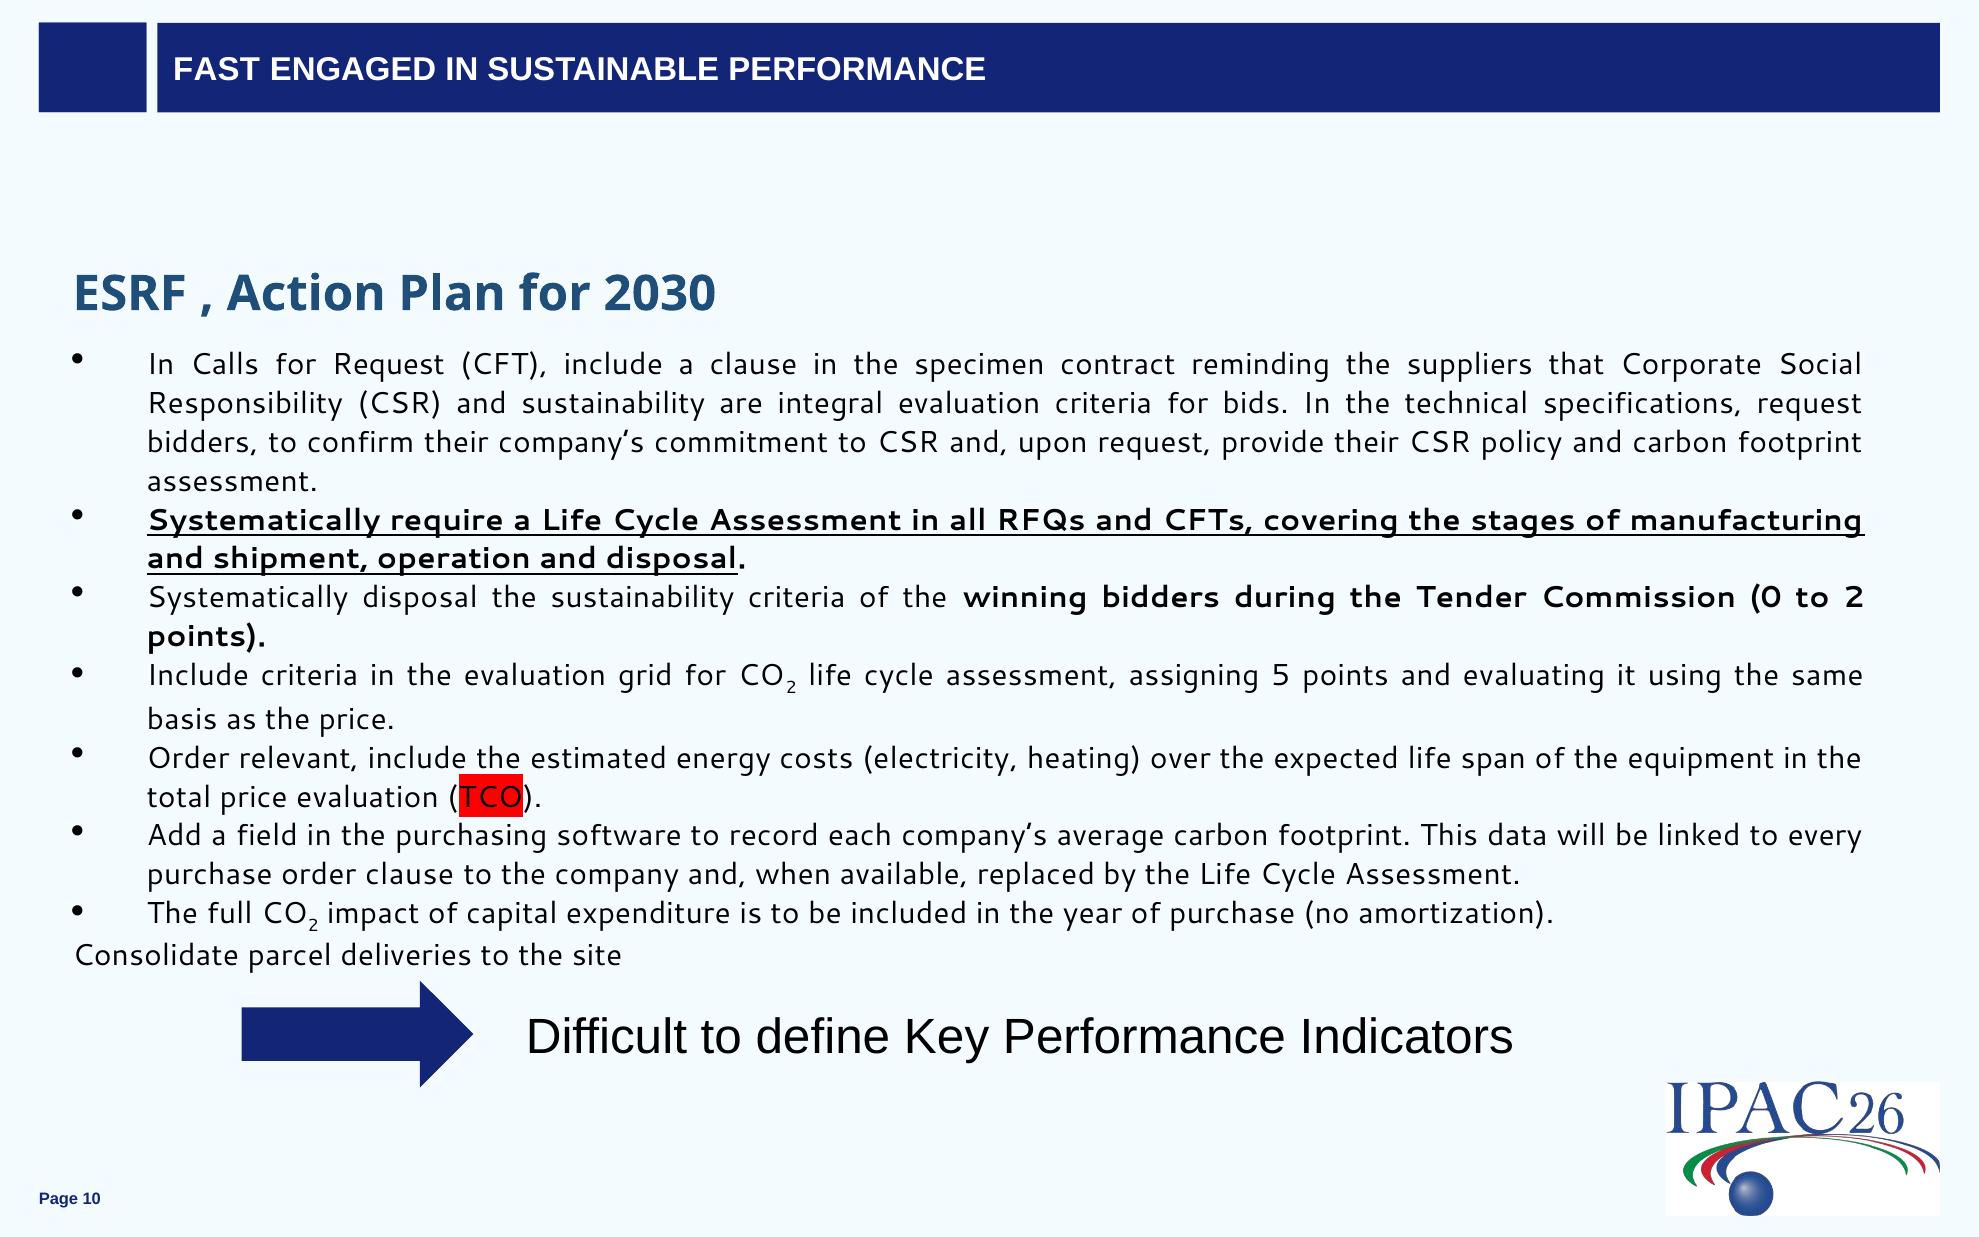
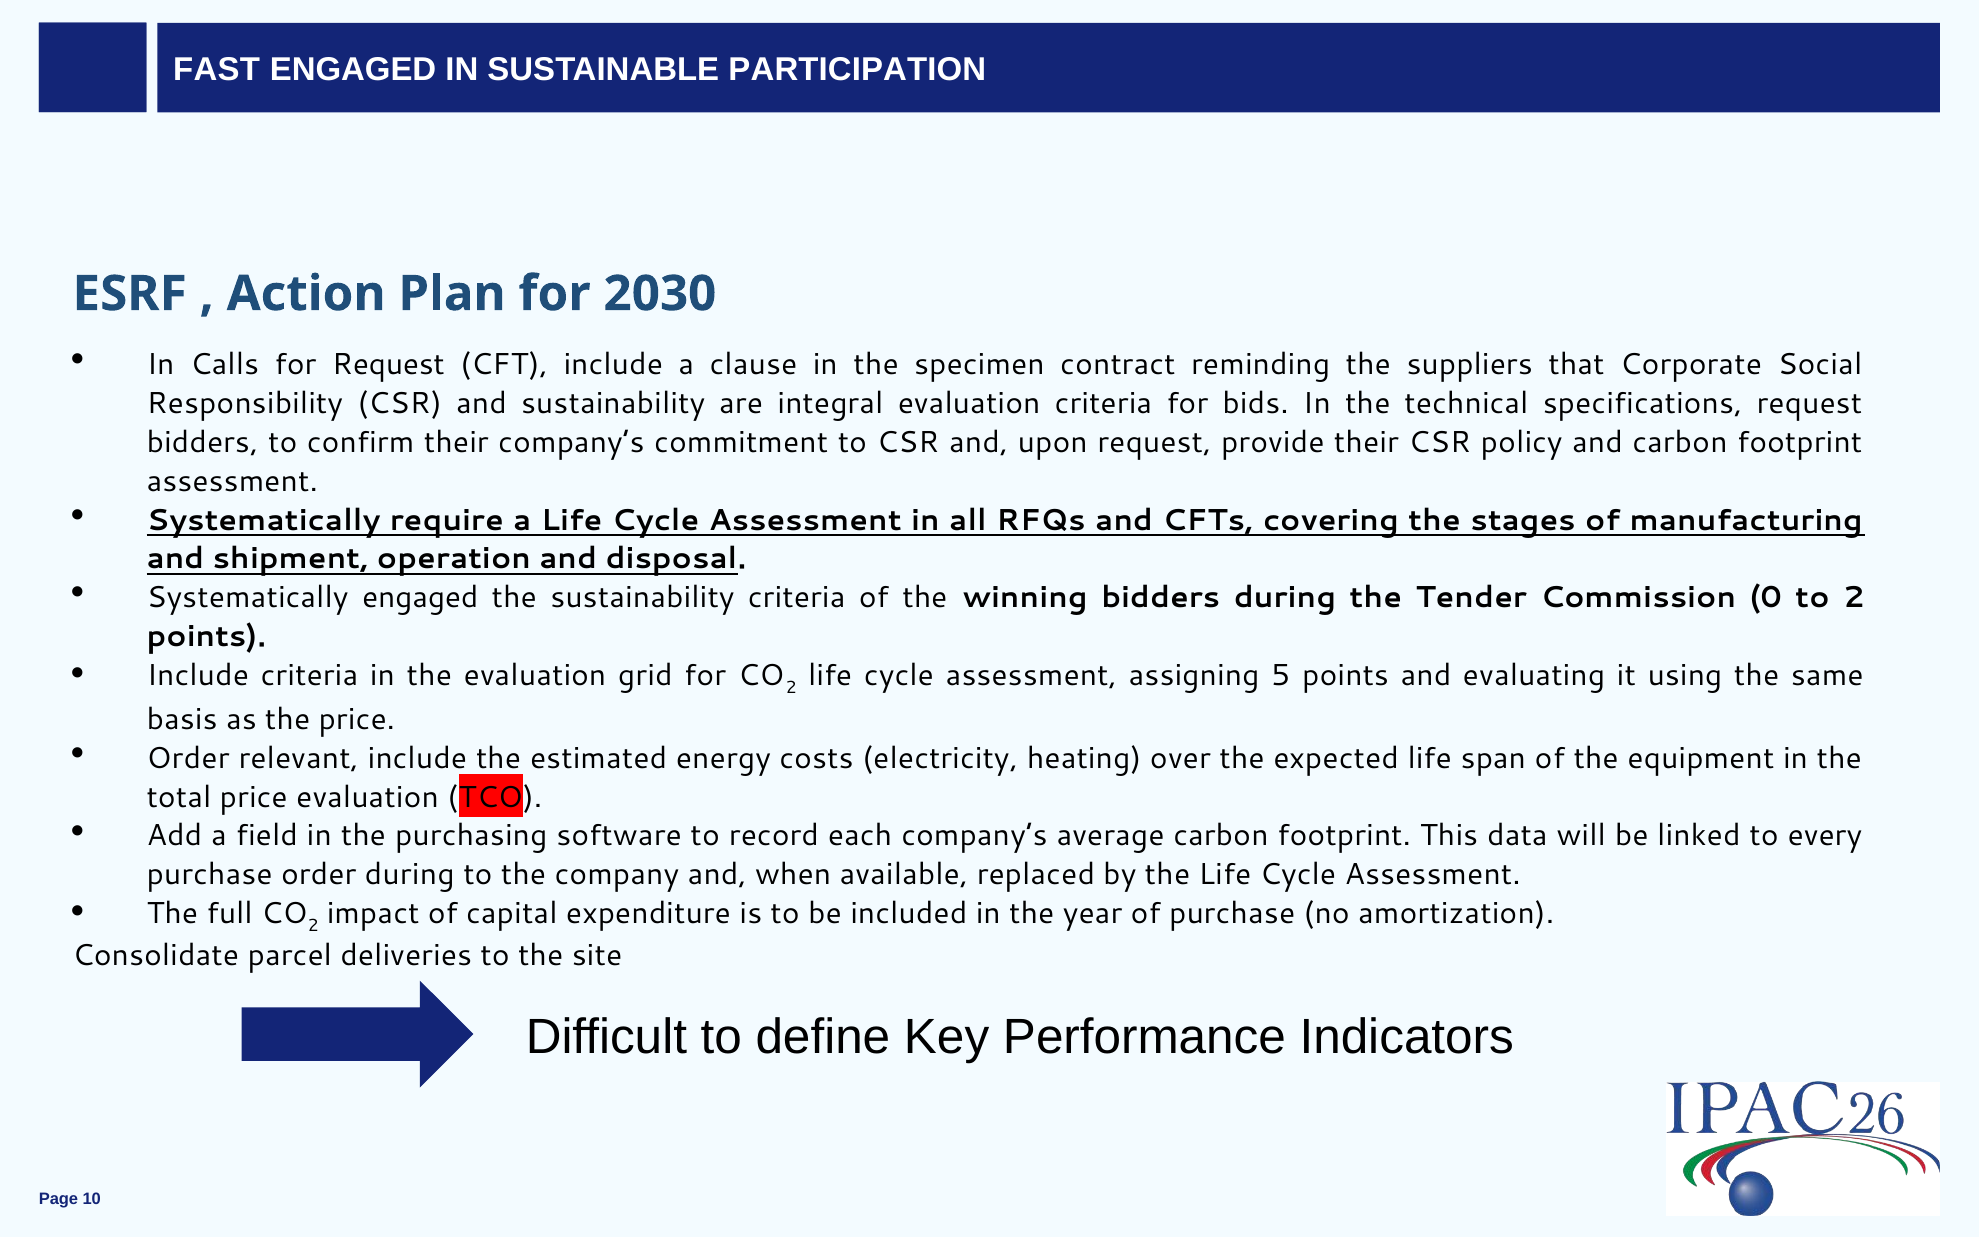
SUSTAINABLE PERFORMANCE: PERFORMANCE -> PARTICIPATION
Systematically disposal: disposal -> engaged
order clause: clause -> during
